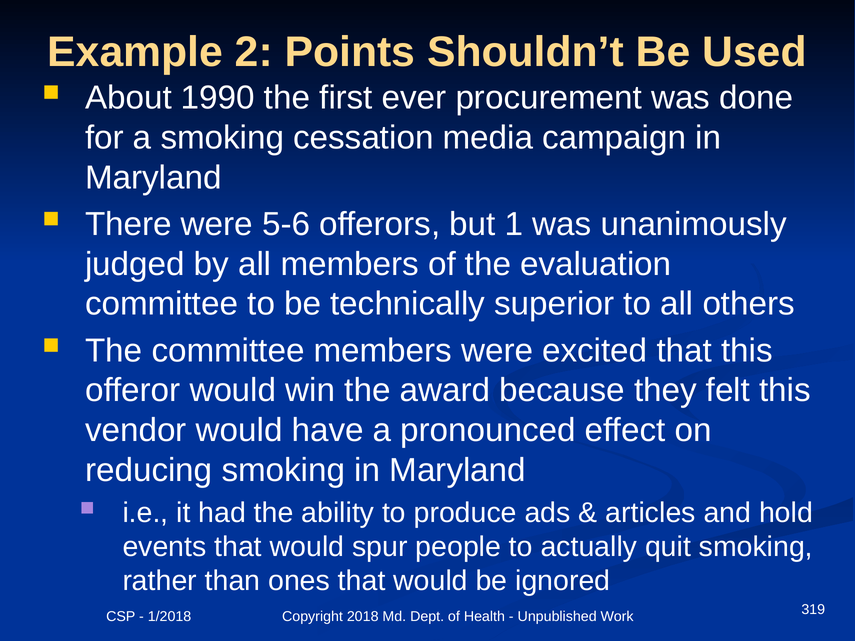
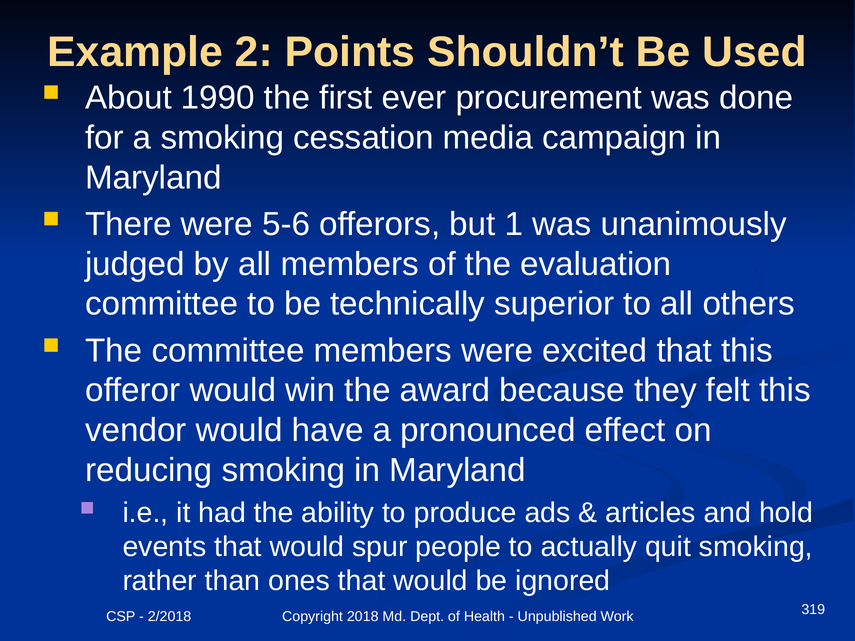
1/2018: 1/2018 -> 2/2018
